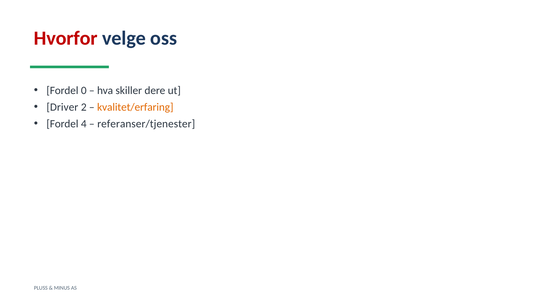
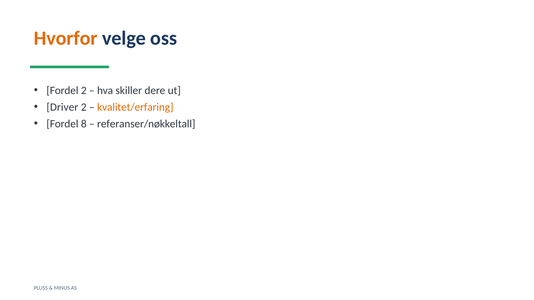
Hvorfor colour: red -> orange
Fordel 0: 0 -> 2
4: 4 -> 8
referanser/tjenester: referanser/tjenester -> referanser/nøkkeltall
